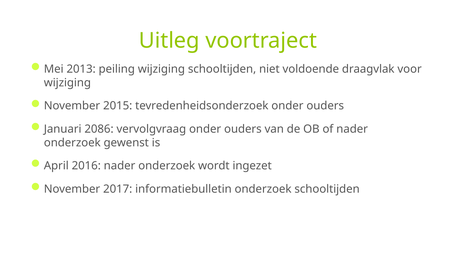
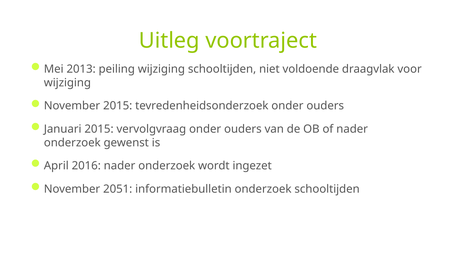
Januari 2086: 2086 -> 2015
2017: 2017 -> 2051
